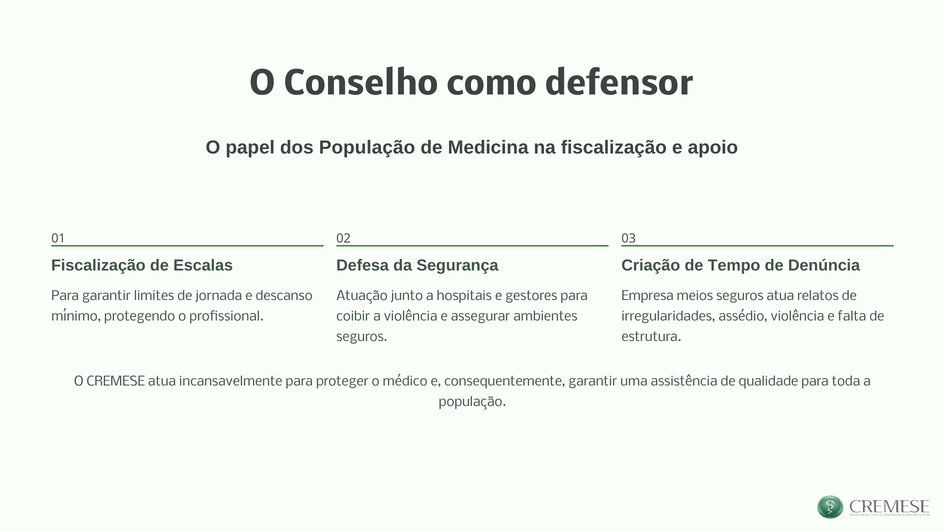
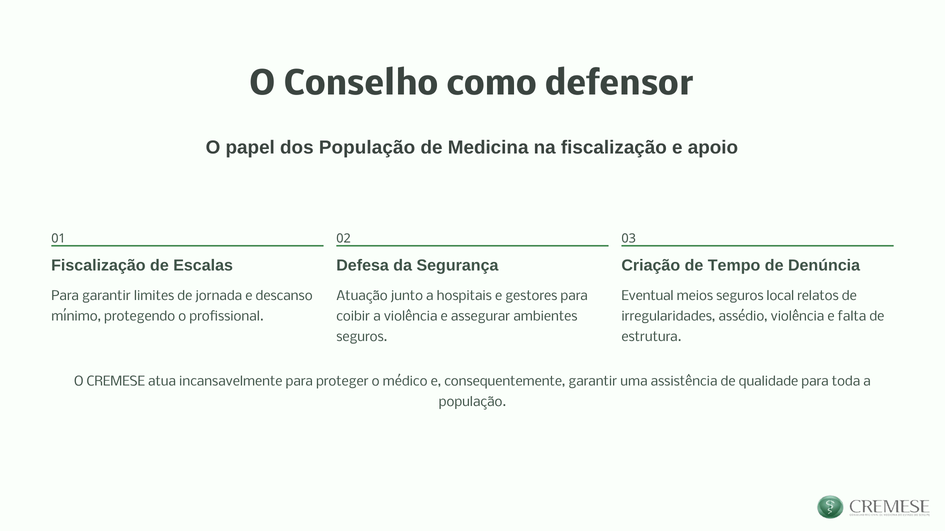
Empresa: Empresa -> Eventual
seguros atua: atua -> local
